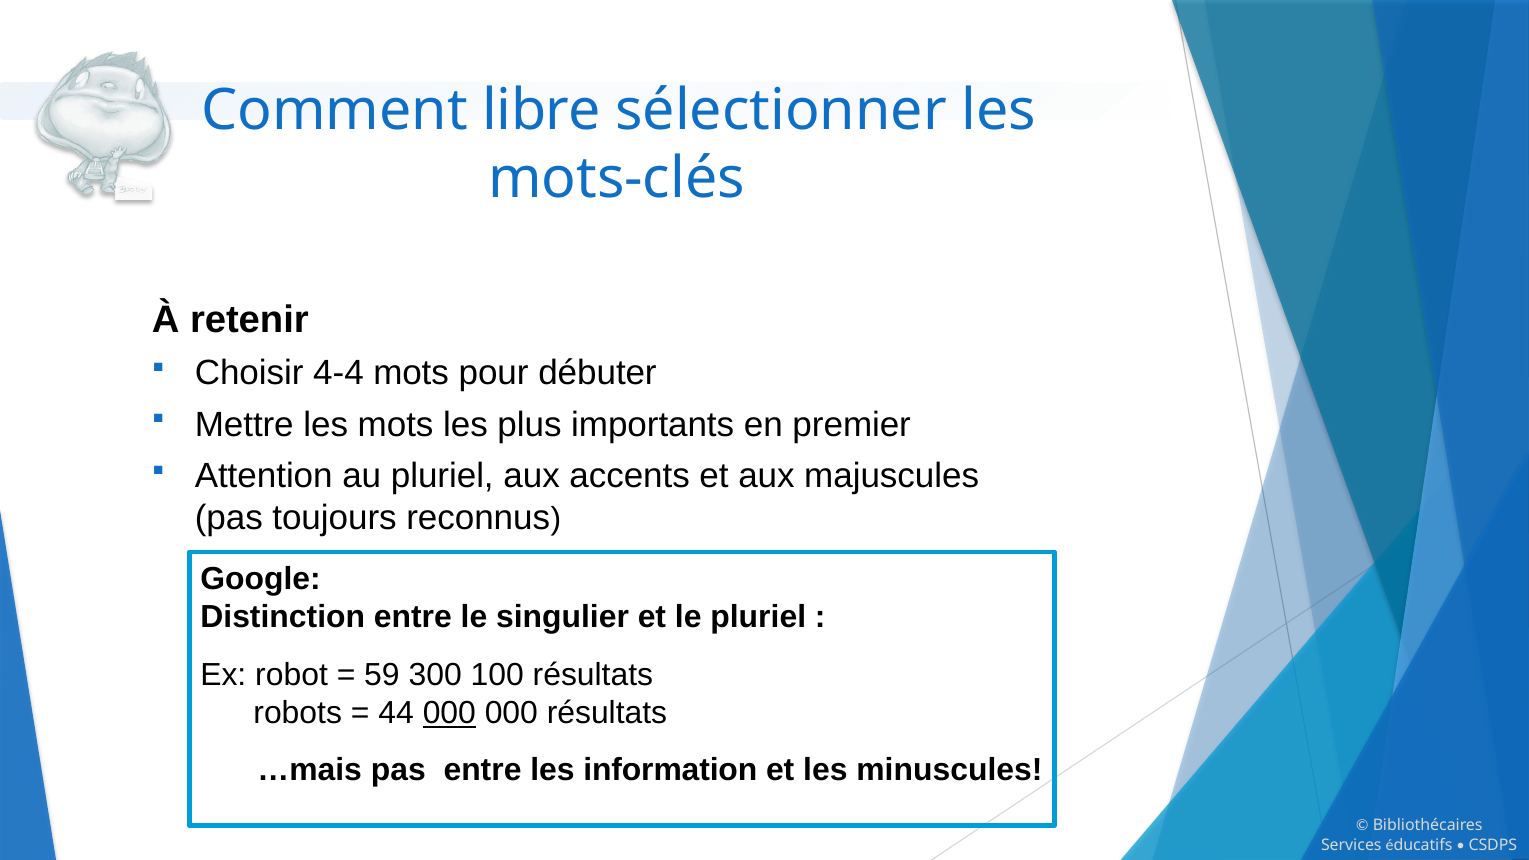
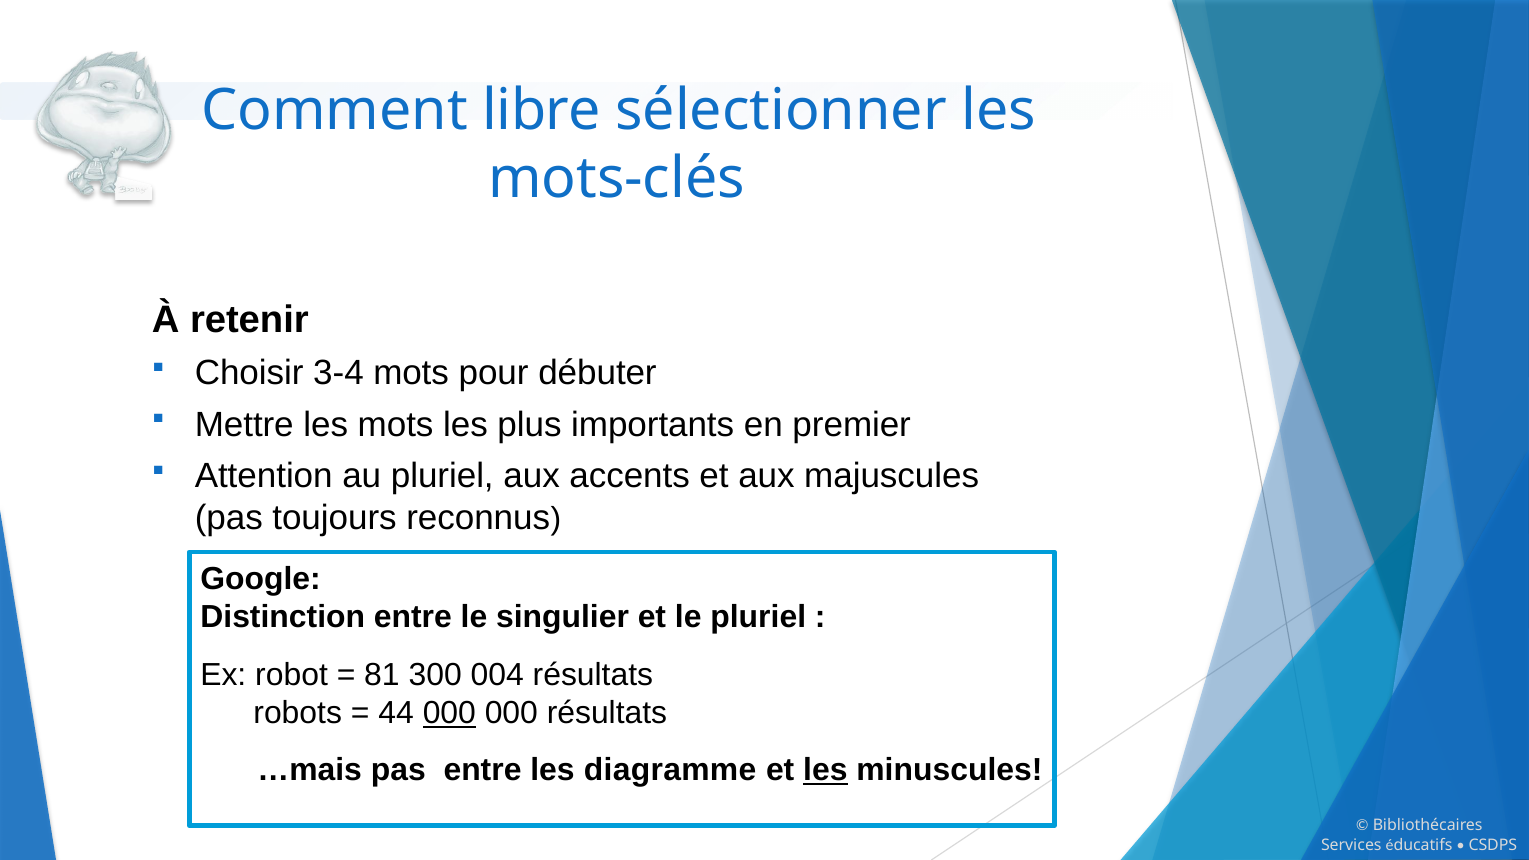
4-4: 4-4 -> 3-4
59: 59 -> 81
100: 100 -> 004
information: information -> diagramme
les at (825, 770) underline: none -> present
